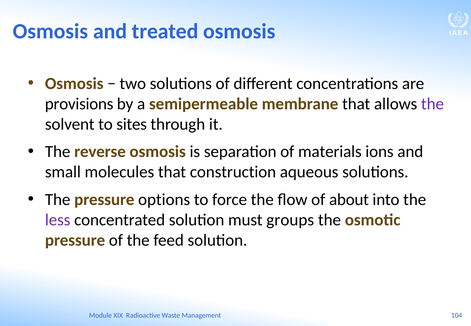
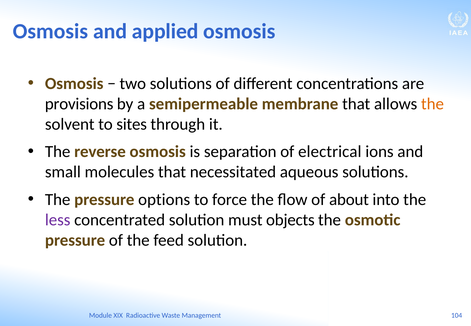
treated: treated -> applied
the at (433, 104) colour: purple -> orange
materials: materials -> electrical
construction: construction -> necessitated
groups: groups -> objects
